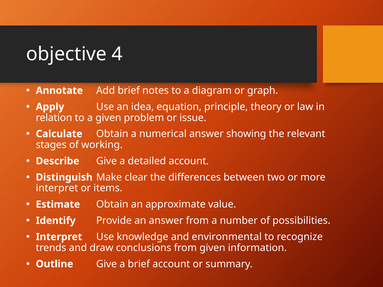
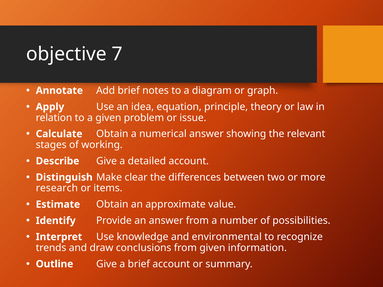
4: 4 -> 7
interpret at (57, 188): interpret -> research
